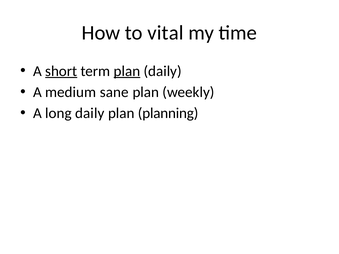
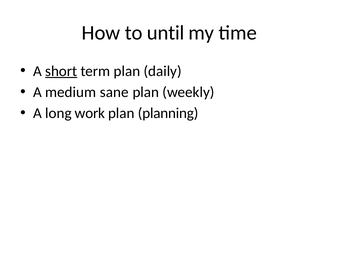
vital: vital -> until
plan at (127, 71) underline: present -> none
long daily: daily -> work
